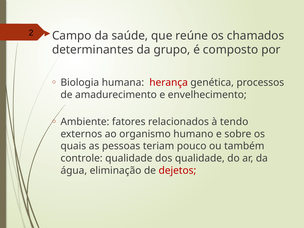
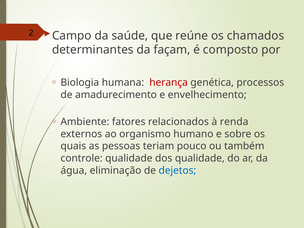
grupo: grupo -> façam
tendo: tendo -> renda
dejetos colour: red -> blue
